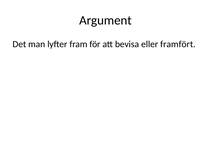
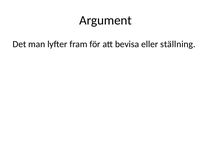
framfört: framfört -> ställning
